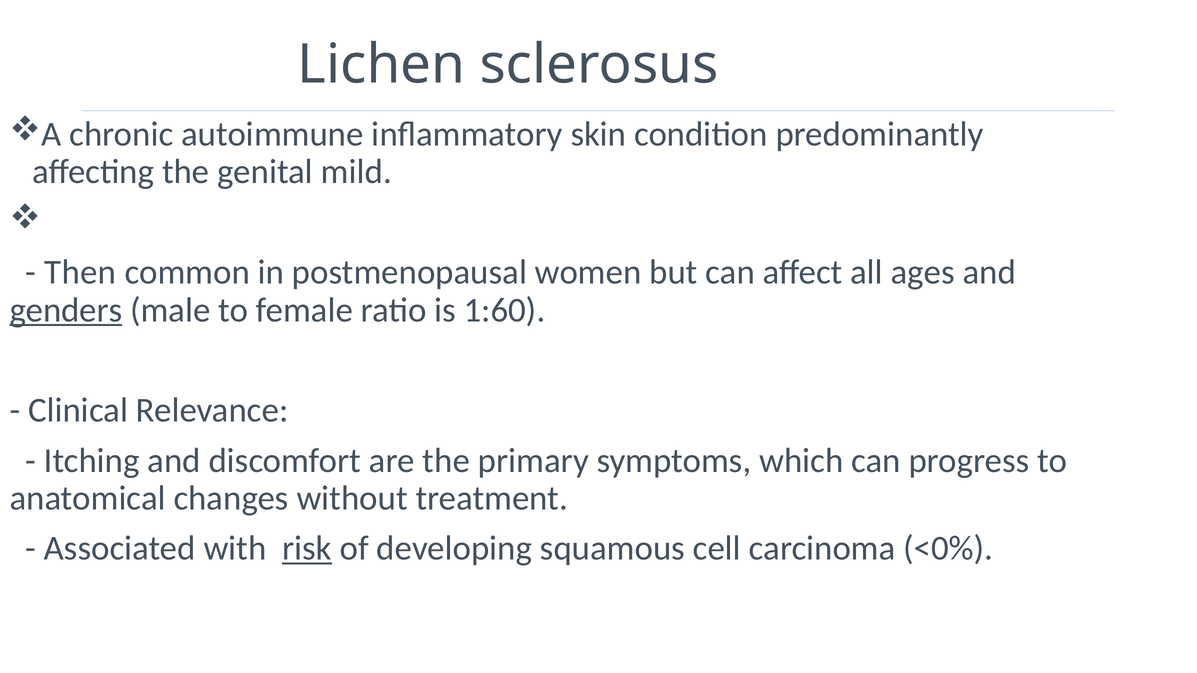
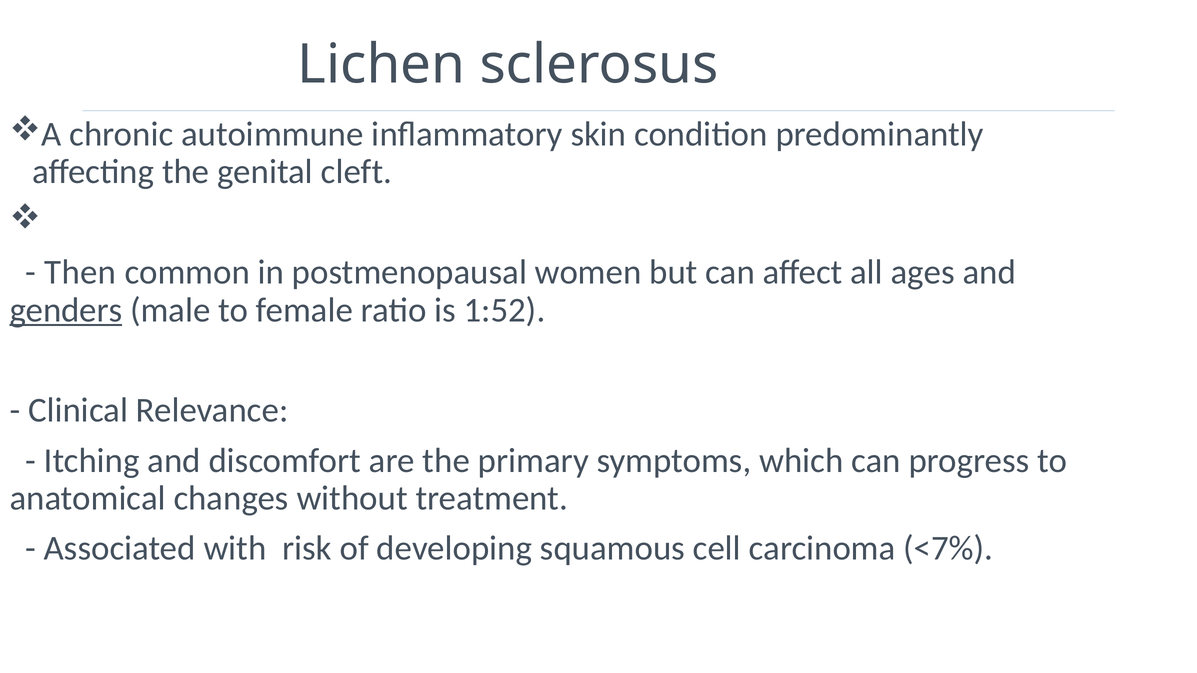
mild: mild -> cleft
1:60: 1:60 -> 1:52
risk underline: present -> none
<0%: <0% -> <7%
